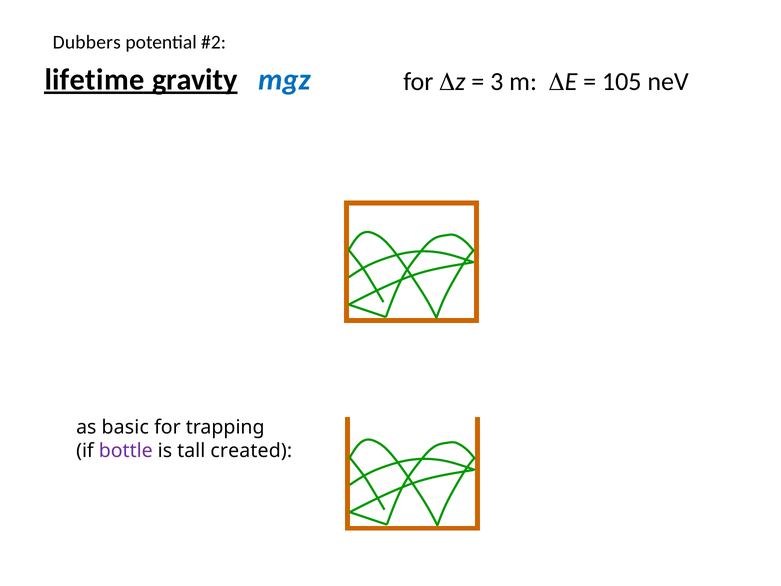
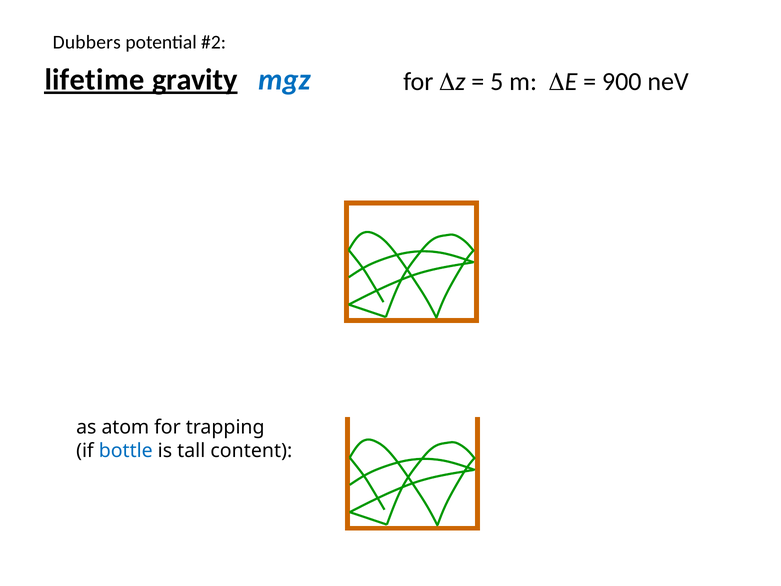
3: 3 -> 5
105: 105 -> 900
basic: basic -> atom
bottle colour: purple -> blue
created: created -> content
